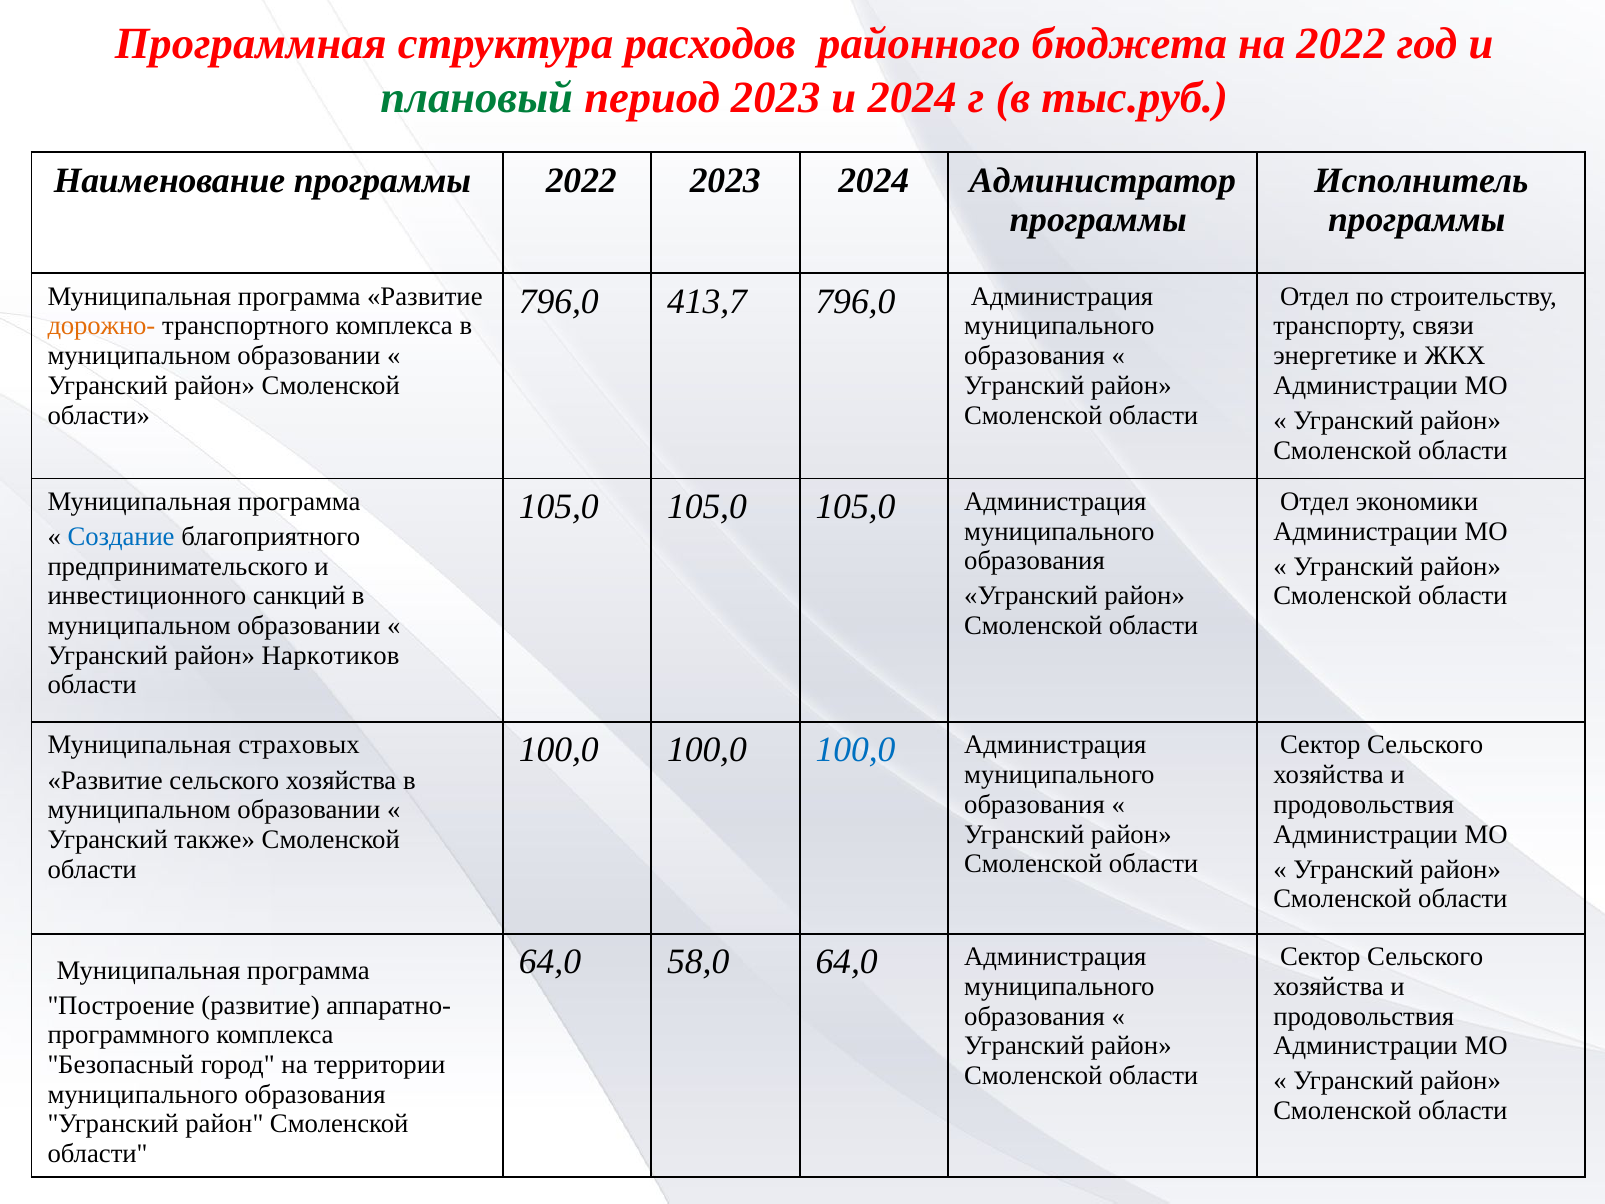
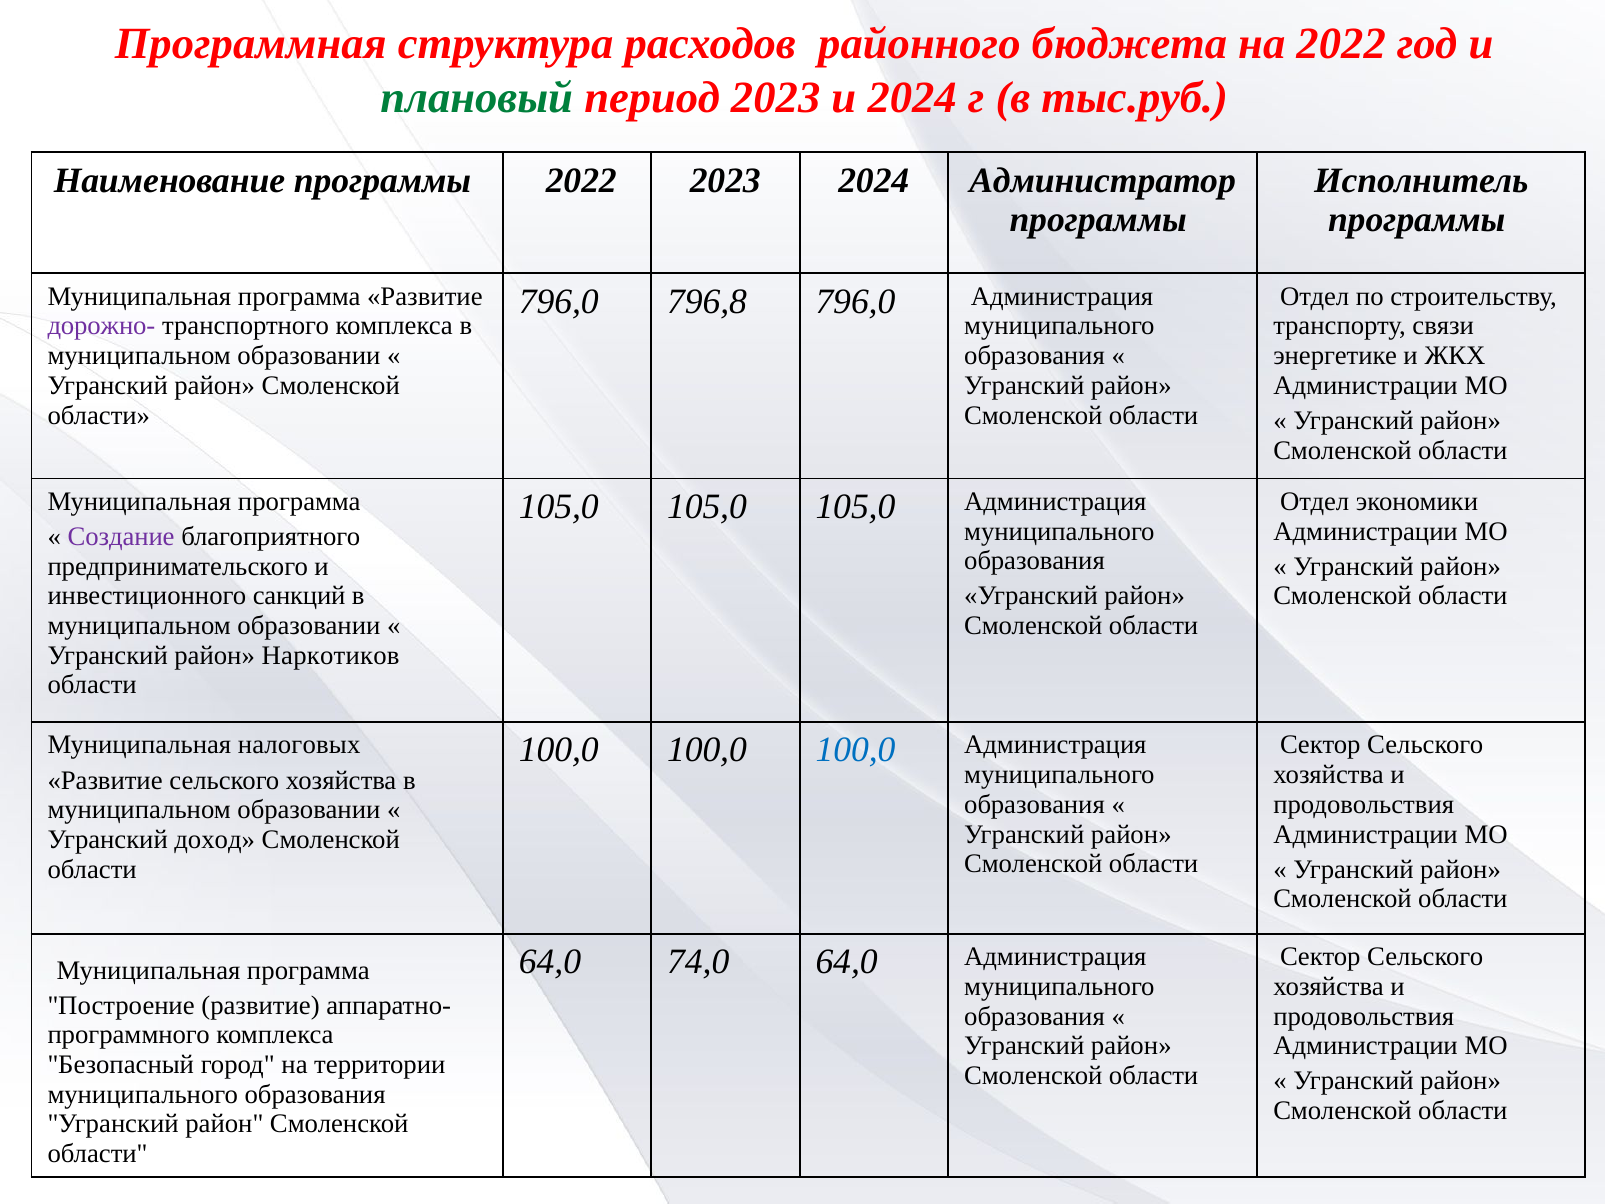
413,7: 413,7 -> 796,8
дорожно- colour: orange -> purple
Создание colour: blue -> purple
страховых: страховых -> налоговых
также: также -> доход
58,0: 58,0 -> 74,0
